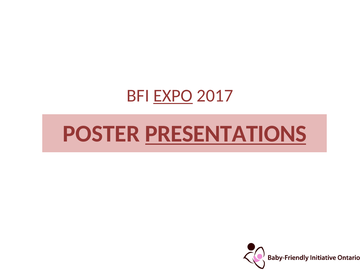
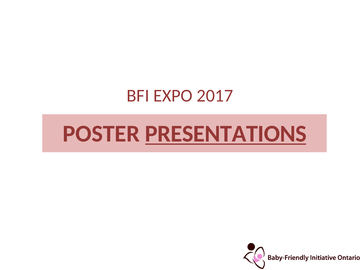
EXPO underline: present -> none
